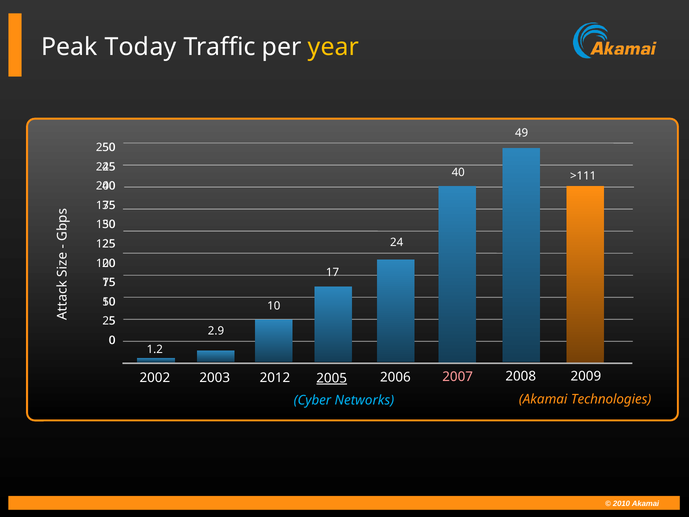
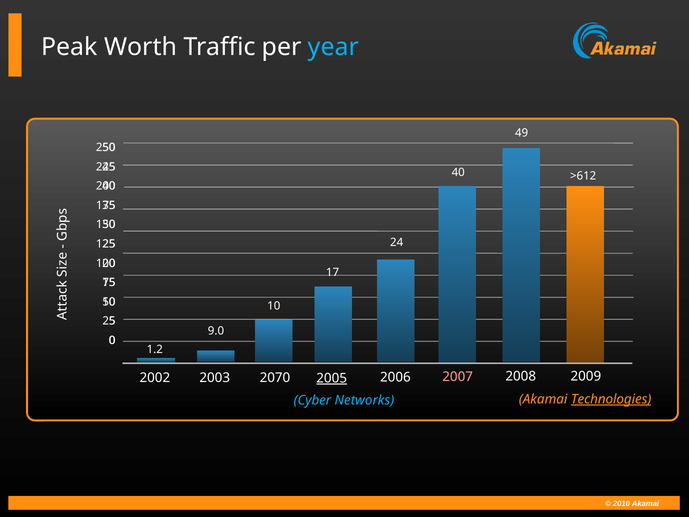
Today: Today -> Worth
year colour: yellow -> light blue
>111: >111 -> >612
2.9: 2.9 -> 9.0
2012: 2012 -> 2070
Technologies underline: none -> present
